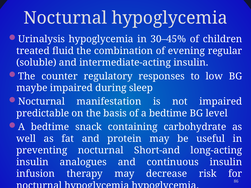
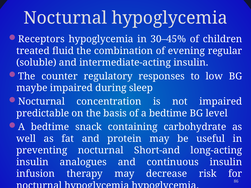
Urinalysis: Urinalysis -> Receptors
manifestation: manifestation -> concentration
